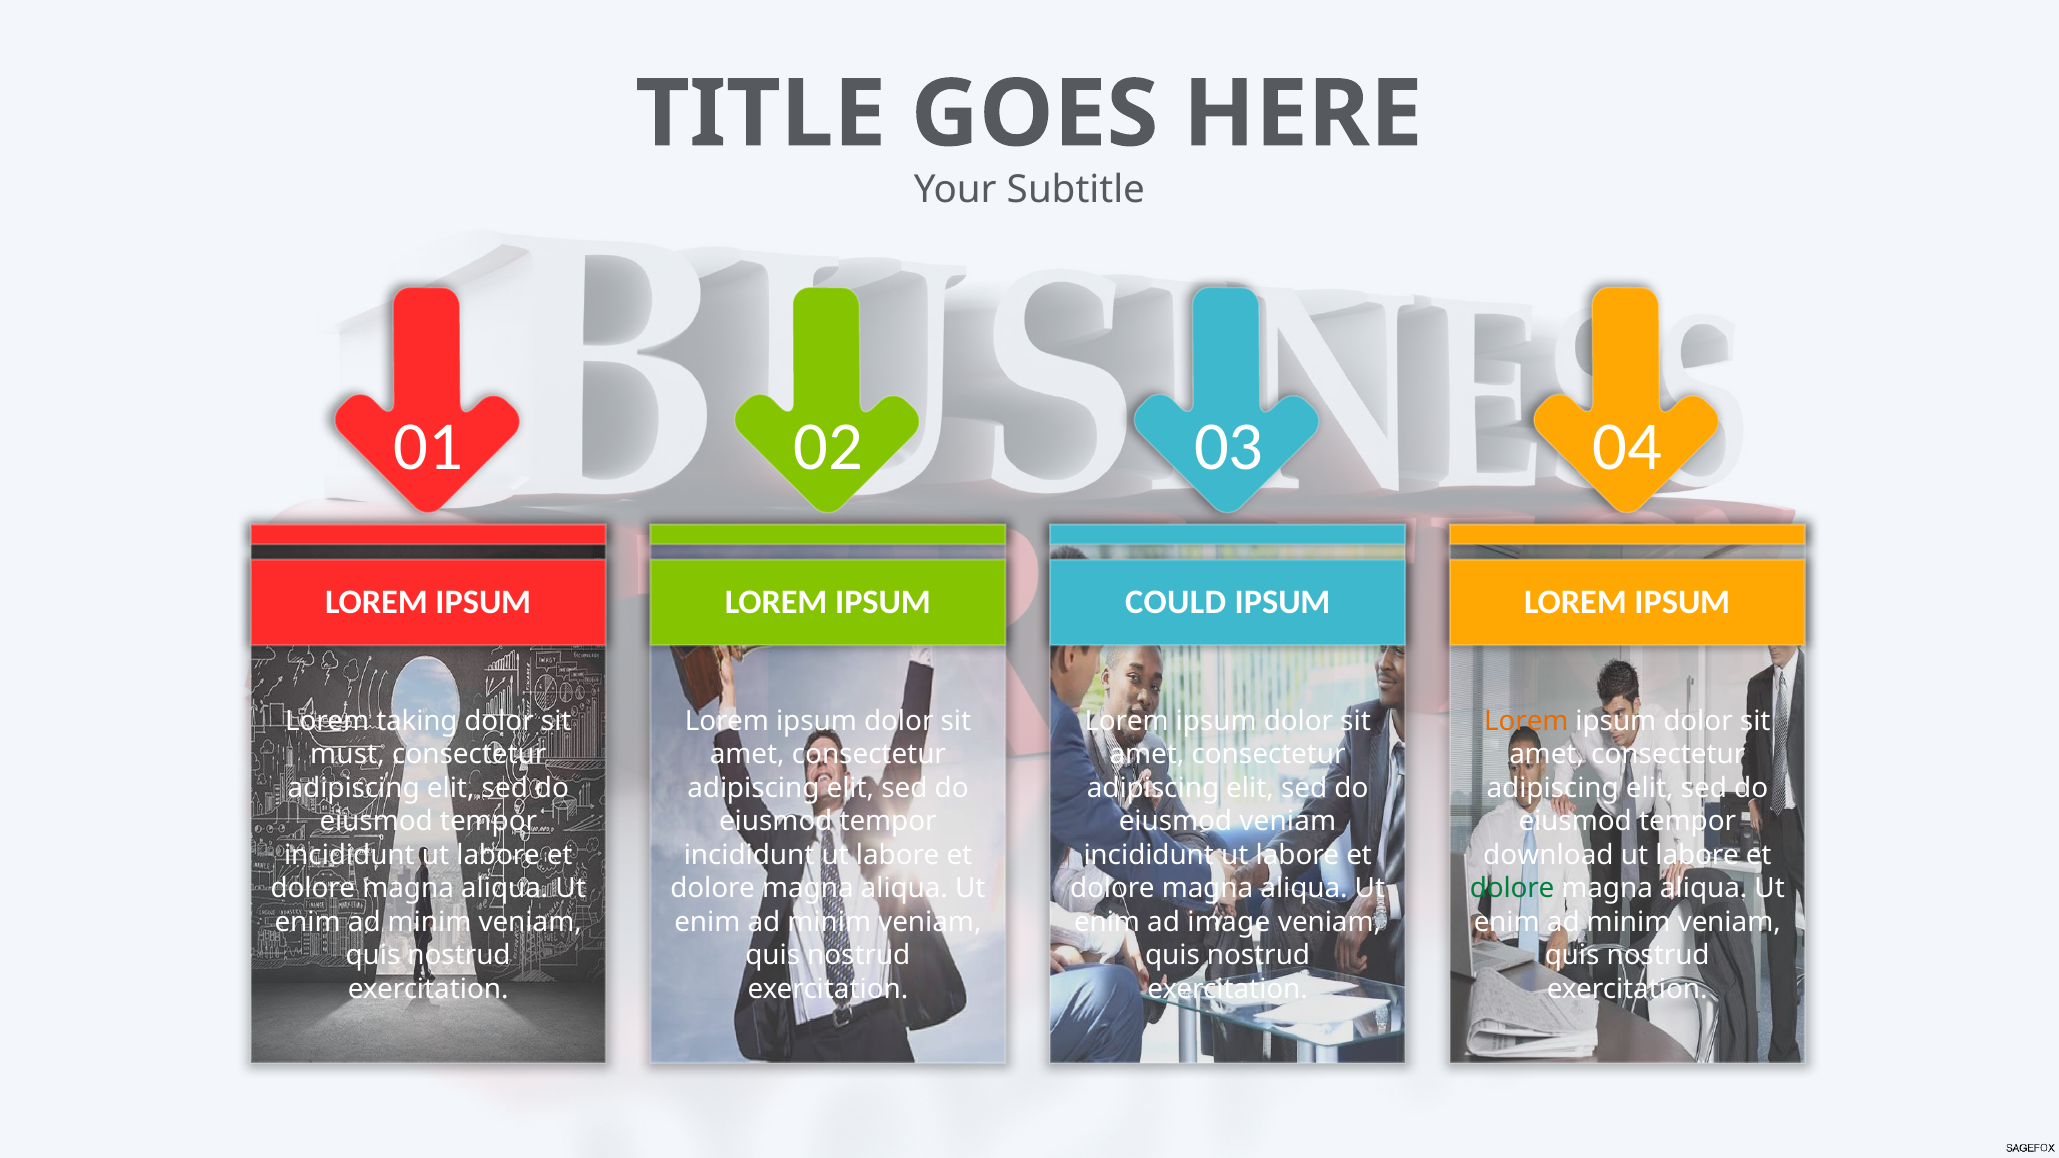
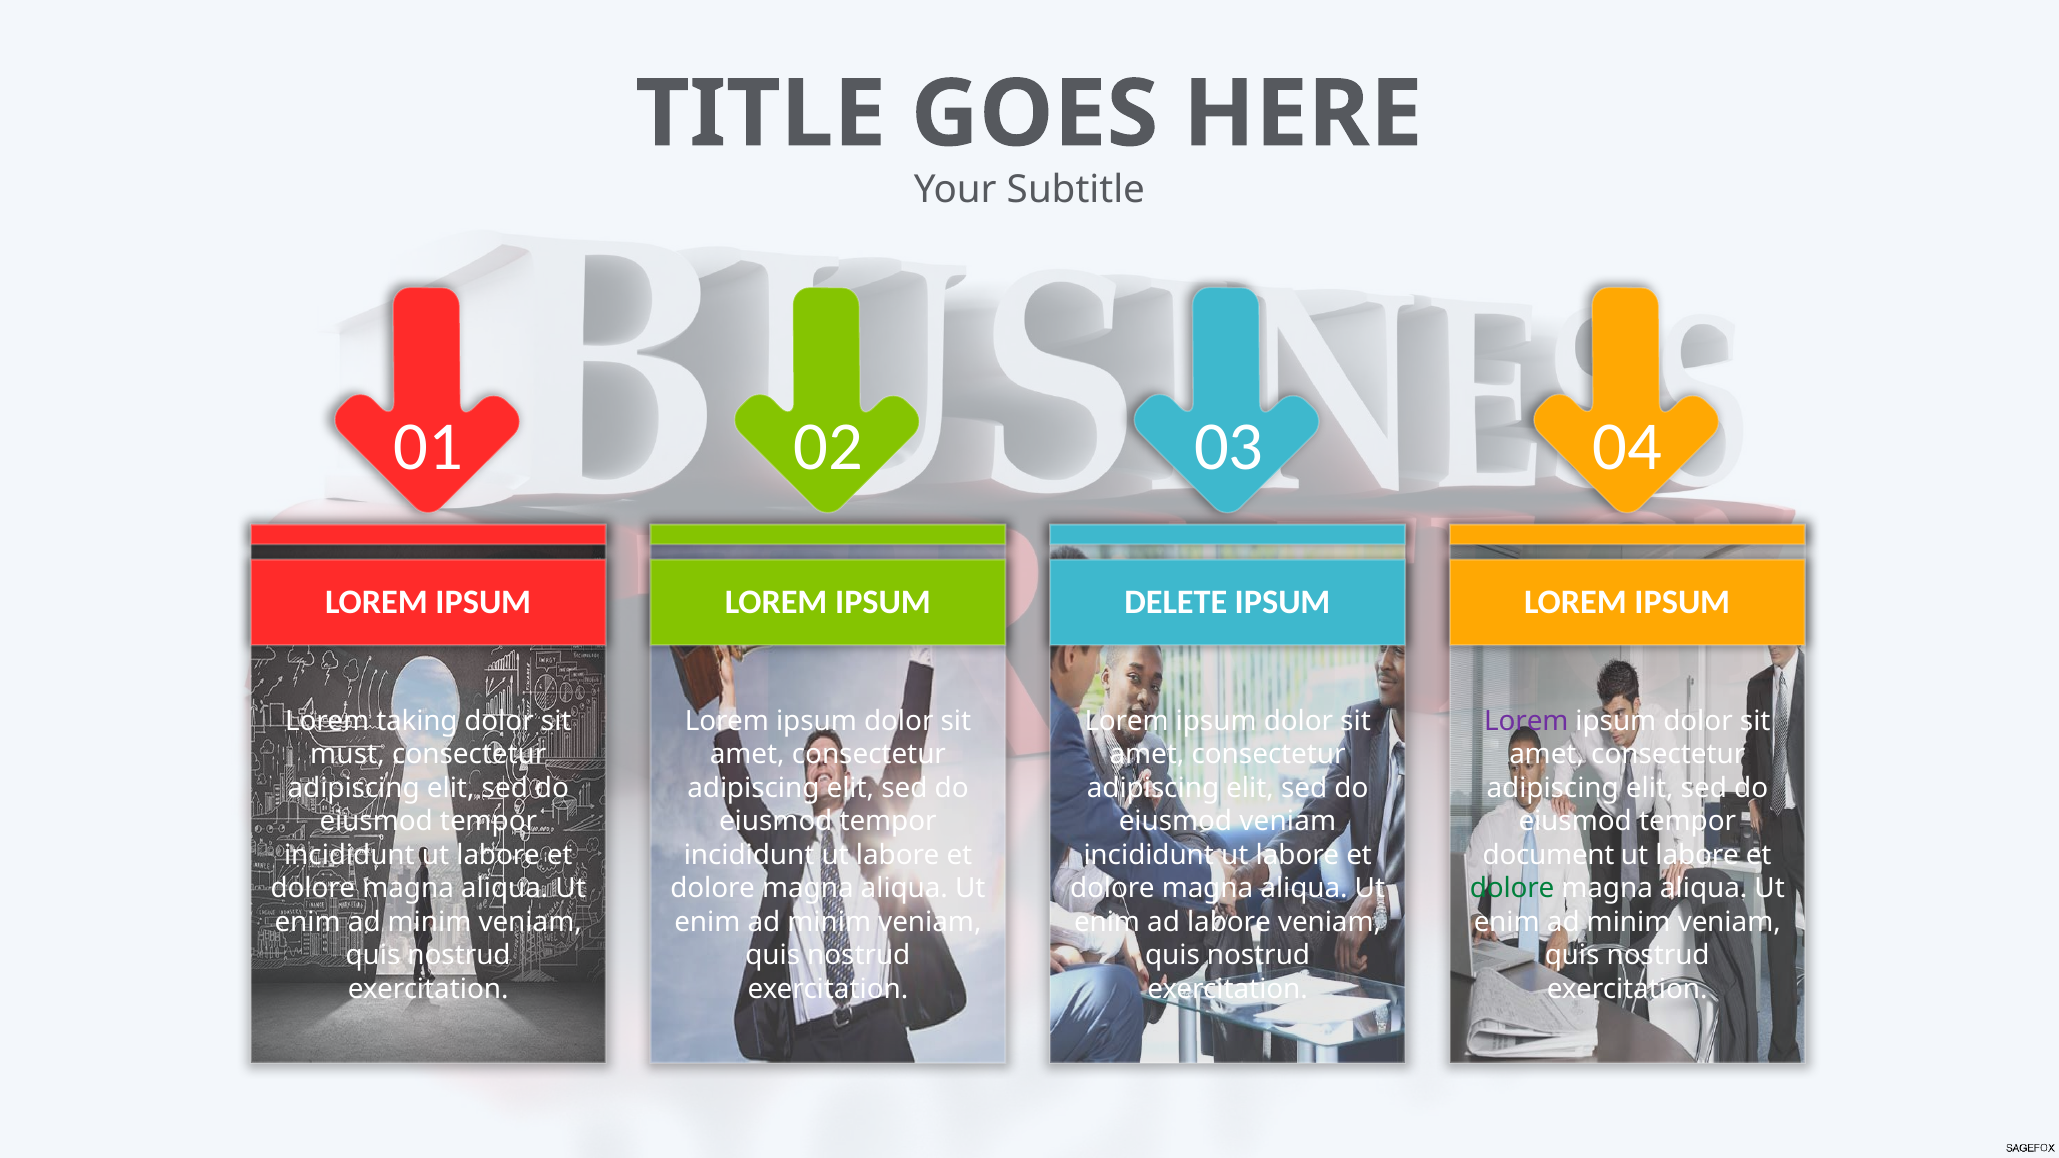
COULD: COULD -> DELETE
Lorem at (1526, 721) colour: orange -> purple
download: download -> document
ad image: image -> labore
